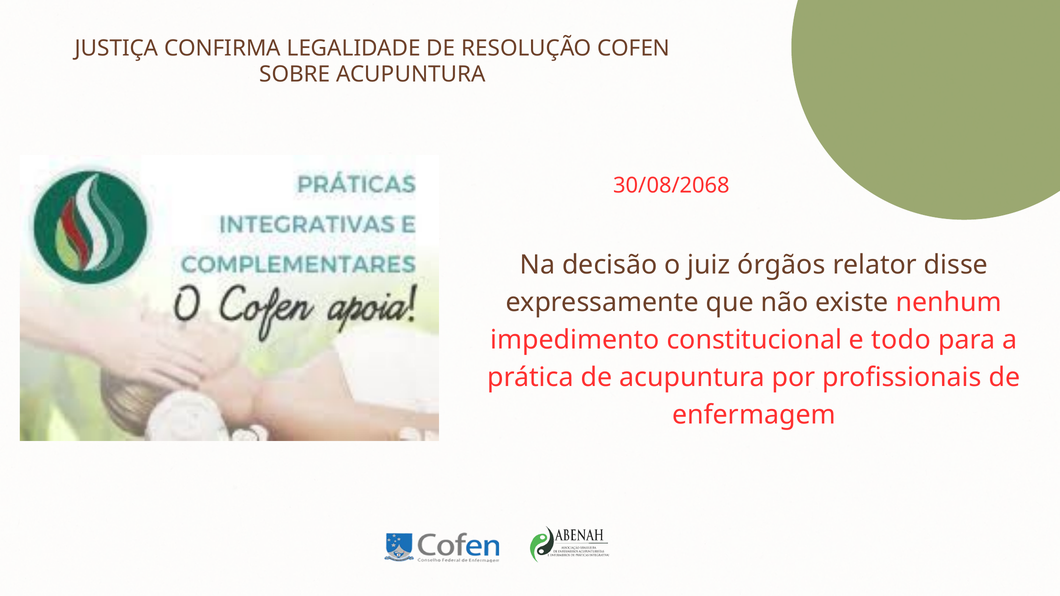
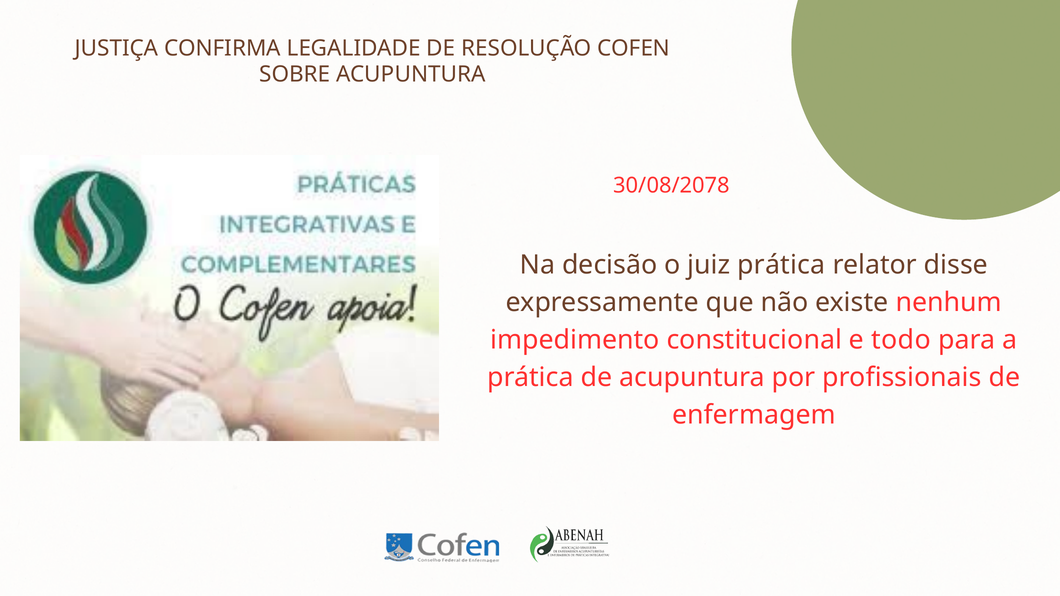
30/08/2068: 30/08/2068 -> 30/08/2078
juiz órgãos: órgãos -> prática
